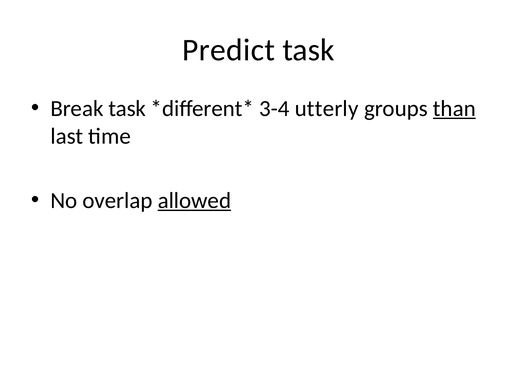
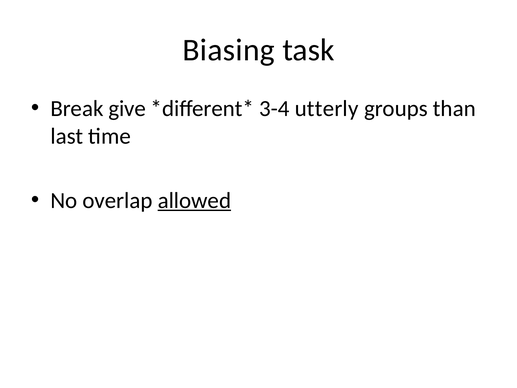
Predict: Predict -> Biasing
Break task: task -> give
than underline: present -> none
